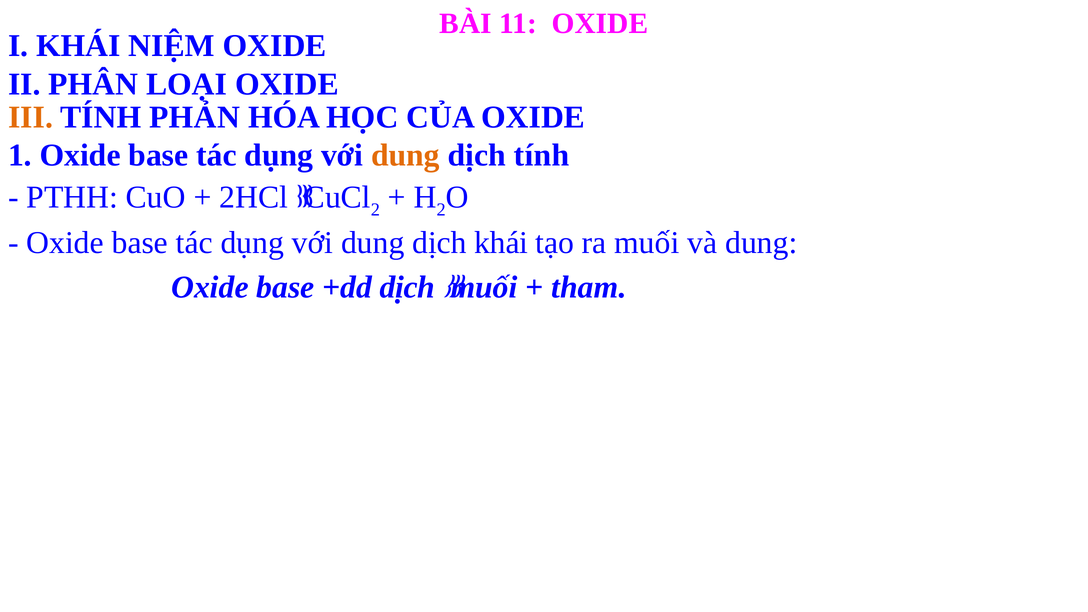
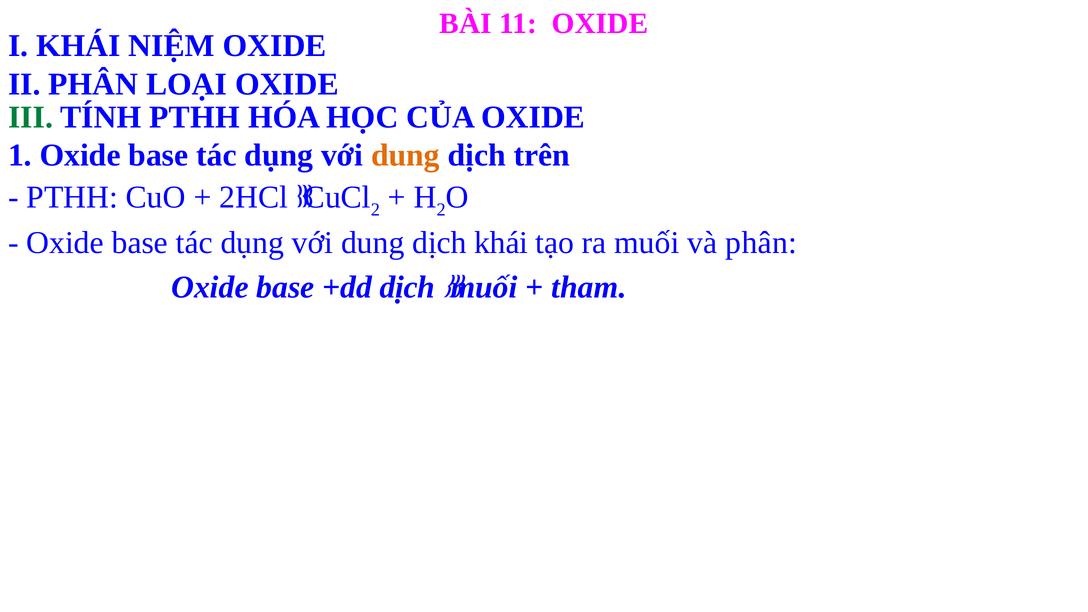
III colour: orange -> green
TÍNH PHẢN: PHẢN -> PTHH
dịch tính: tính -> trên
và dung: dung -> phân
